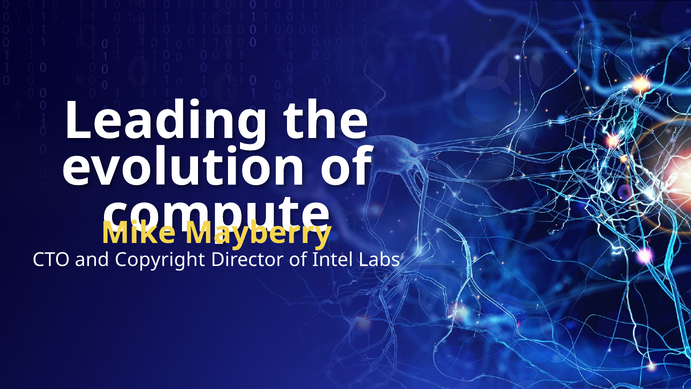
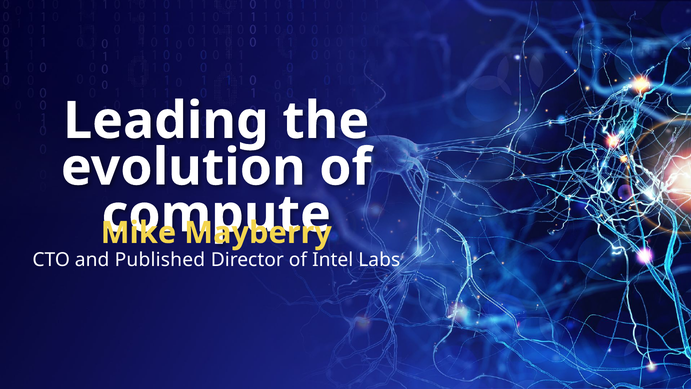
Copyright: Copyright -> Published
